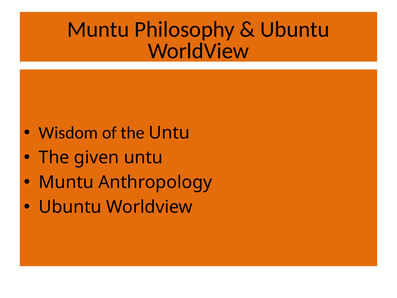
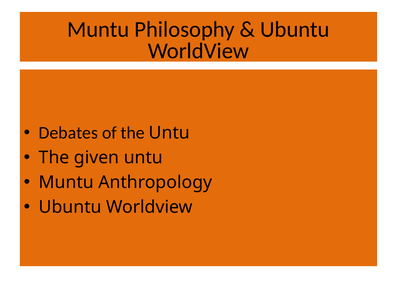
Wisdom: Wisdom -> Debates
